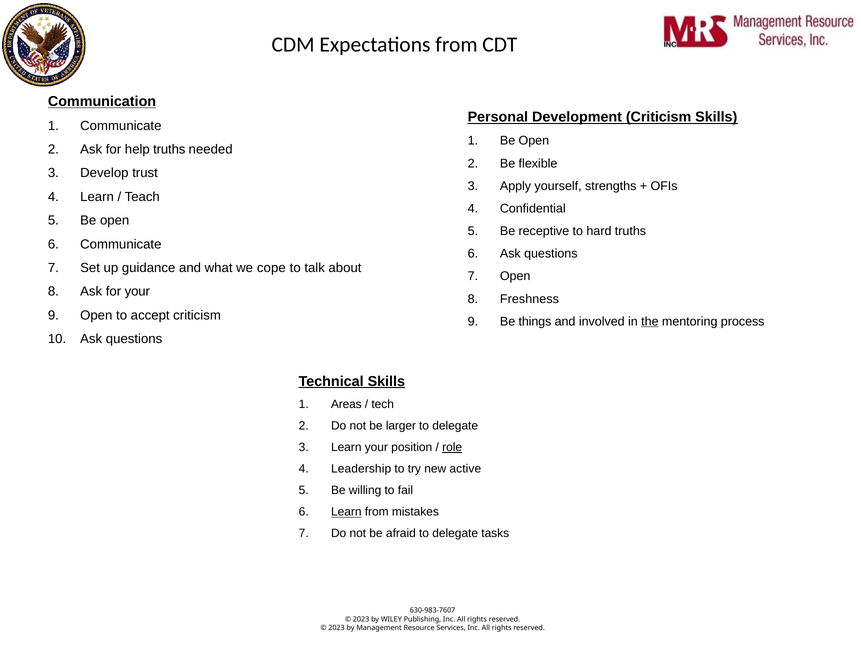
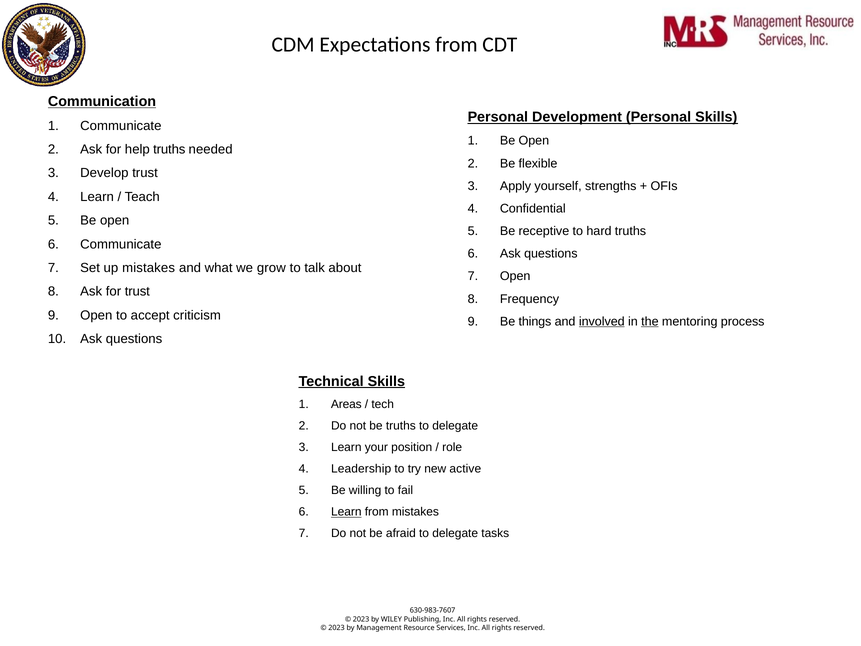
Development Criticism: Criticism -> Personal
up guidance: guidance -> mistakes
cope: cope -> grow
for your: your -> trust
Freshness: Freshness -> Frequency
involved underline: none -> present
be larger: larger -> truths
role underline: present -> none
